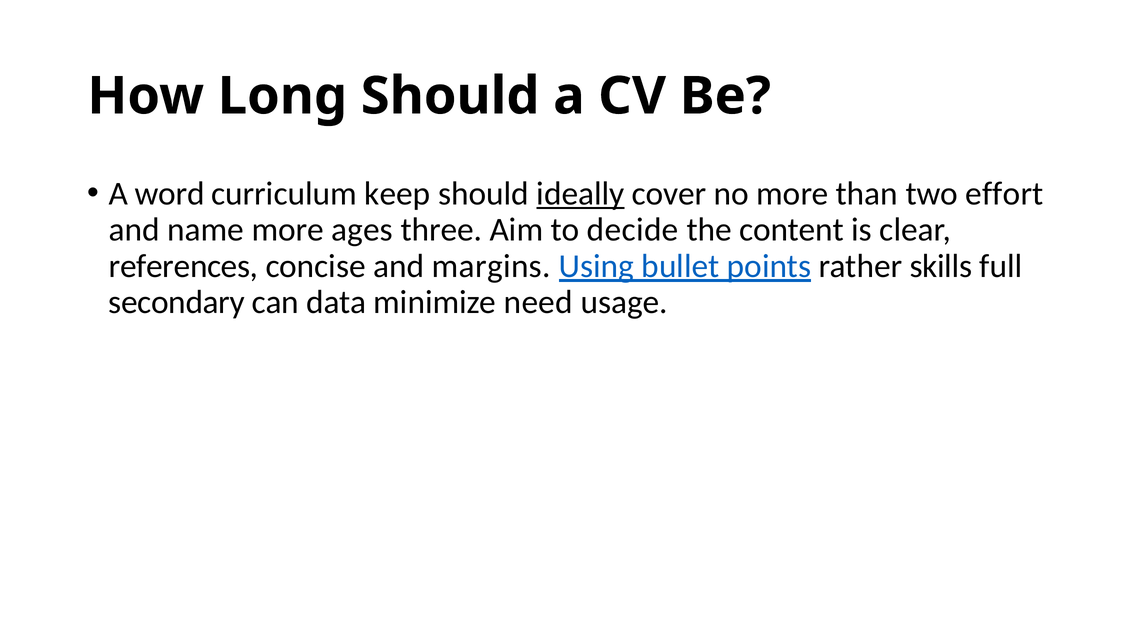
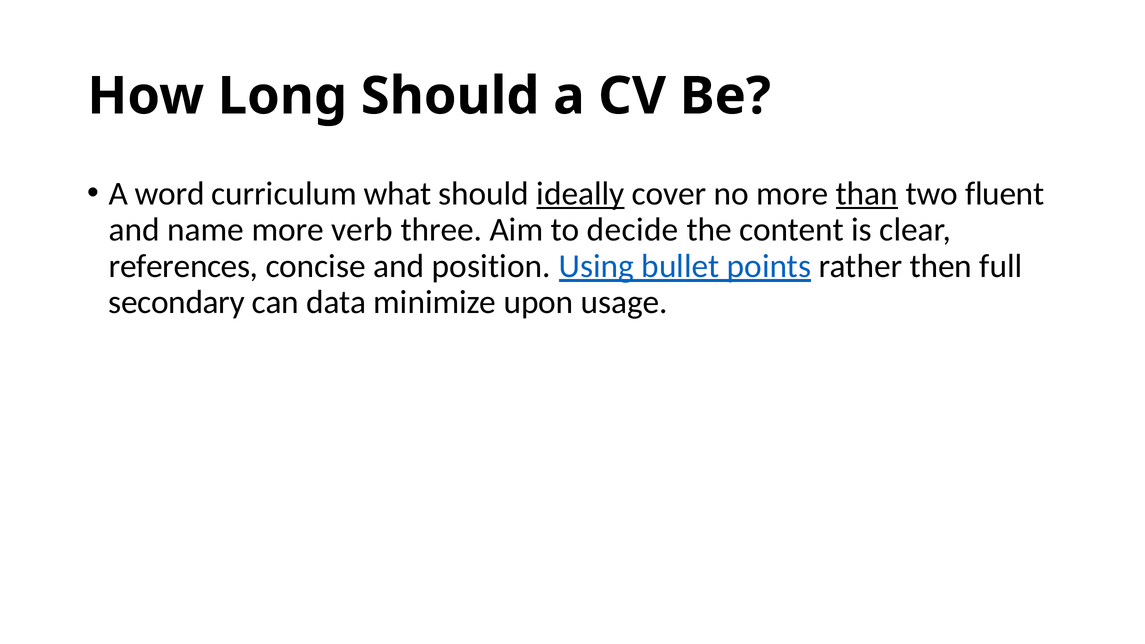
keep: keep -> what
than underline: none -> present
effort: effort -> fluent
ages: ages -> verb
margins: margins -> position
skills: skills -> then
need: need -> upon
